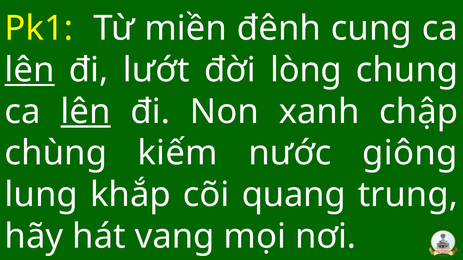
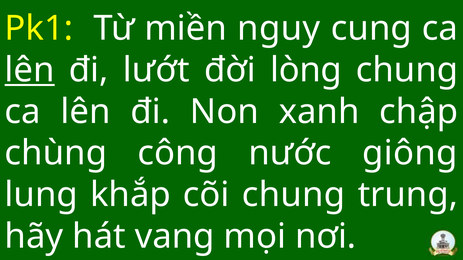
đênh: đênh -> nguy
lên at (86, 112) underline: present -> none
kiếm: kiếm -> công
cõi quang: quang -> chung
